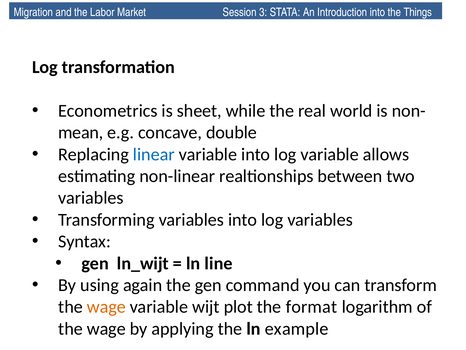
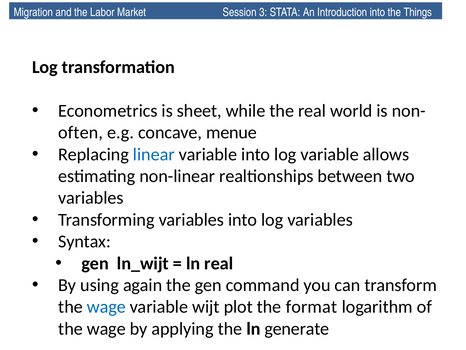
mean: mean -> often
double: double -> menue
ln line: line -> real
wage at (106, 306) colour: orange -> blue
example: example -> generate
